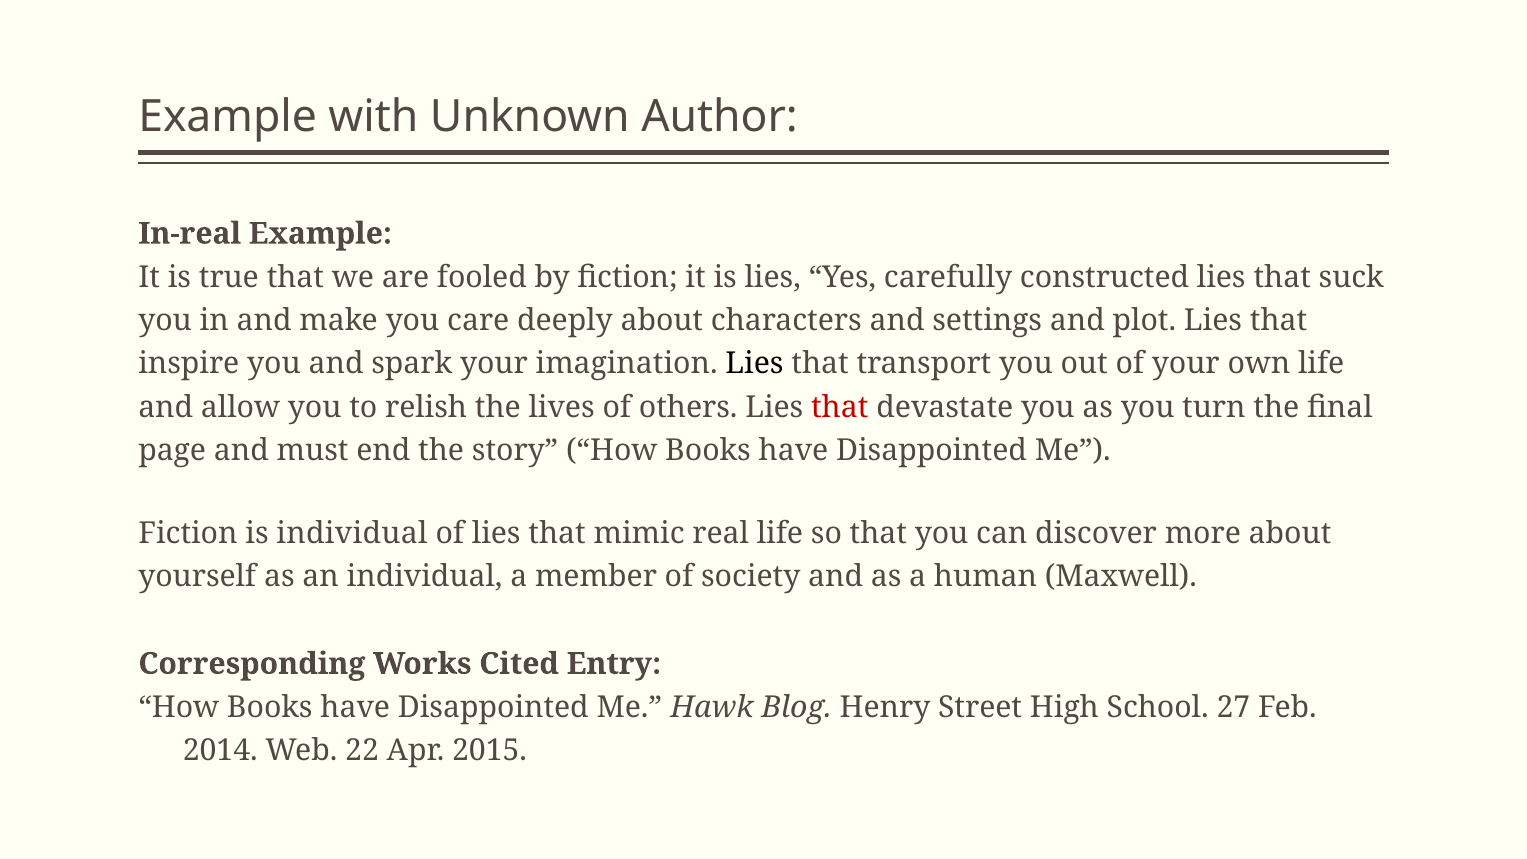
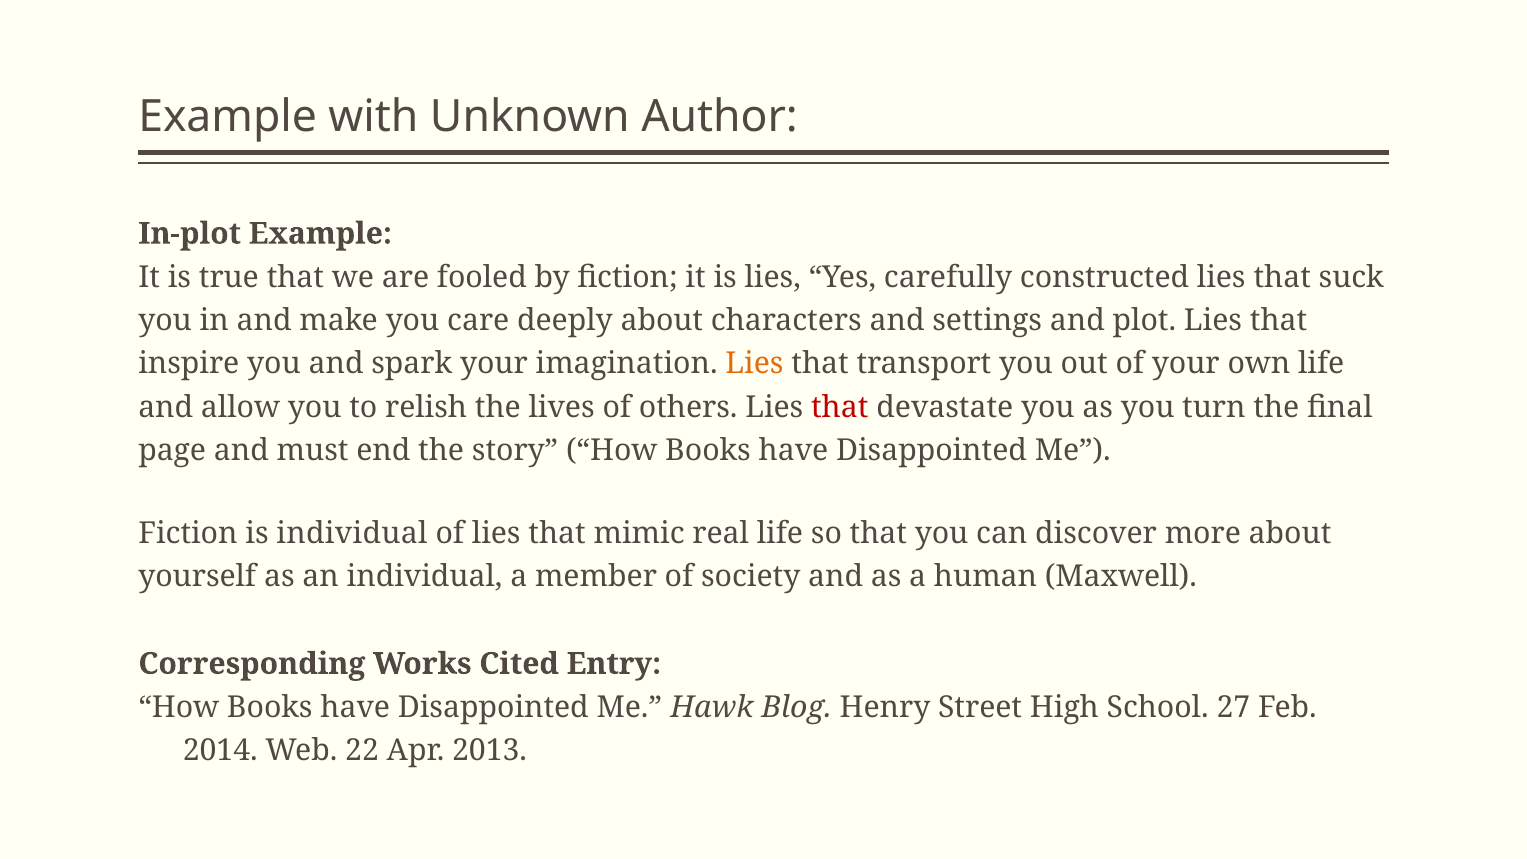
In-real: In-real -> In-plot
Lies at (754, 364) colour: black -> orange
2015: 2015 -> 2013
